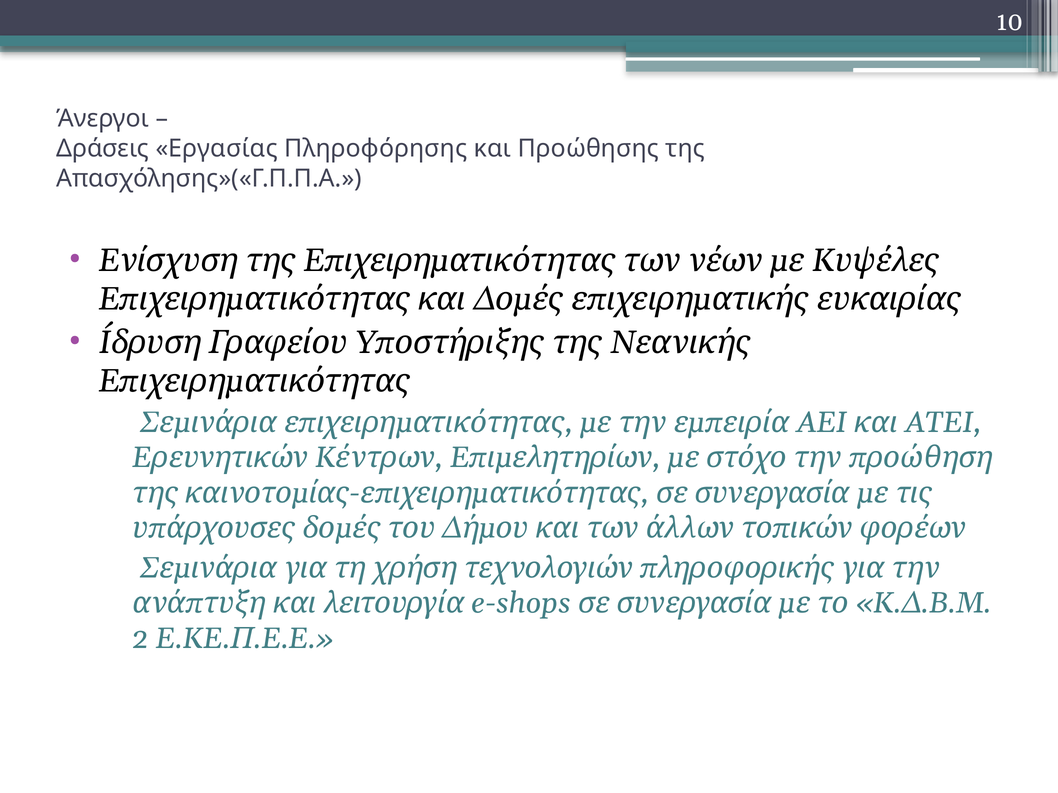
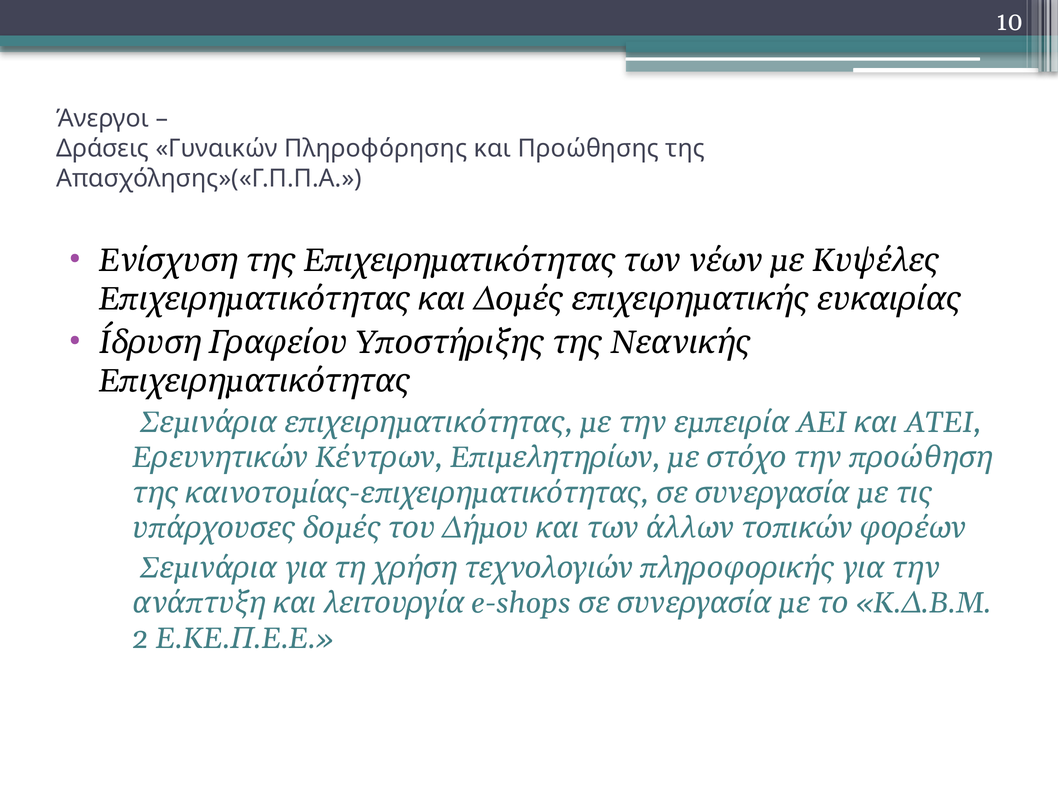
Εργασίας: Εργασίας -> Γυναικών
